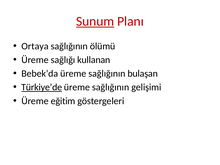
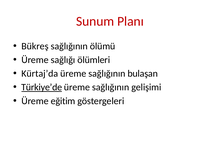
Sunum underline: present -> none
Ortaya: Ortaya -> Bükreş
kullanan: kullanan -> ölümleri
Bebek’da: Bebek’da -> Kürtaj’da
